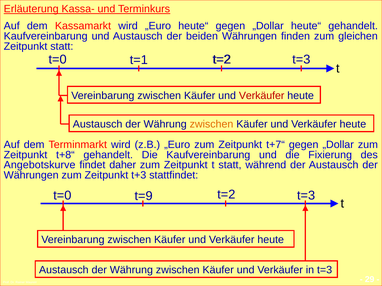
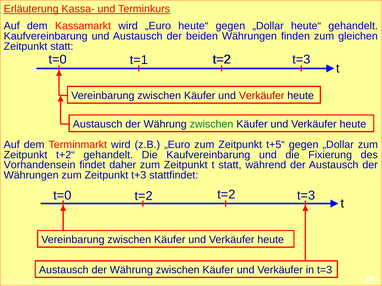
zwischen at (211, 124) colour: orange -> green
t+7“: t+7“ -> t+5“
t+8“: t+8“ -> t+2“
Angebotskurve: Angebotskurve -> Vorhandensein
t=0 t=9: t=9 -> t=2
